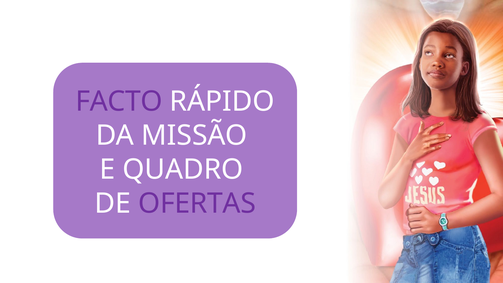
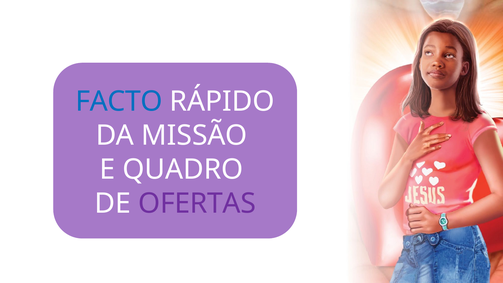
FACTO colour: purple -> blue
